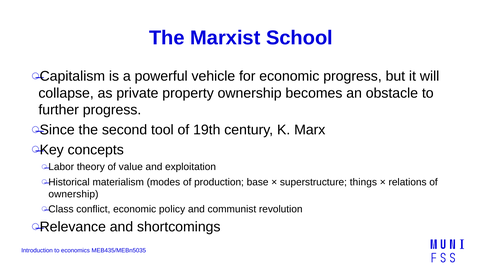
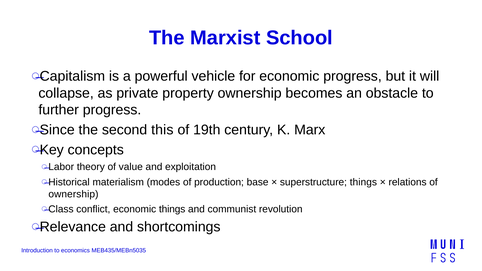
tool: tool -> this
economic policy: policy -> things
